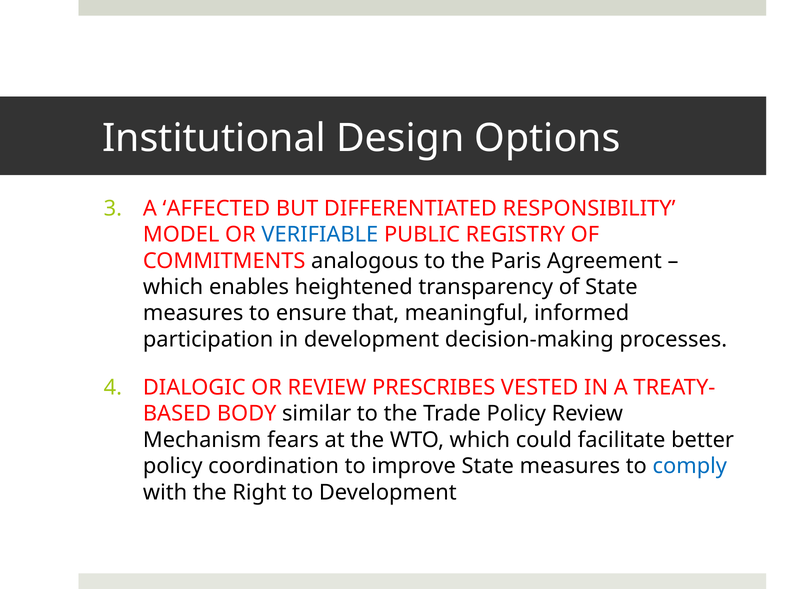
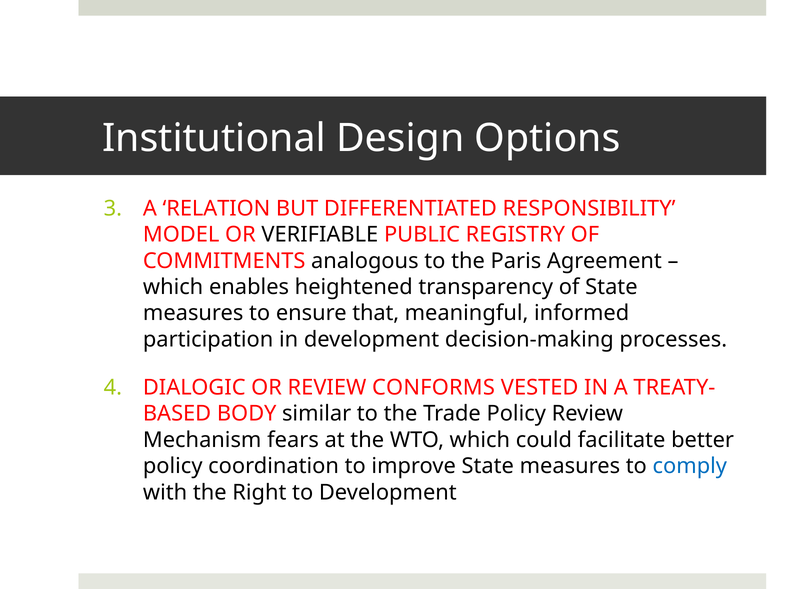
AFFECTED: AFFECTED -> RELATION
VERIFIABLE colour: blue -> black
PRESCRIBES: PRESCRIBES -> CONFORMS
